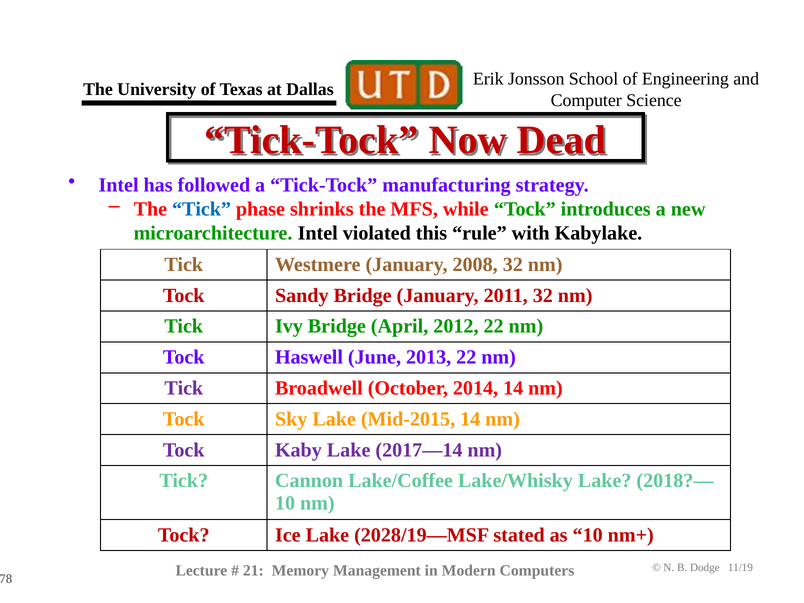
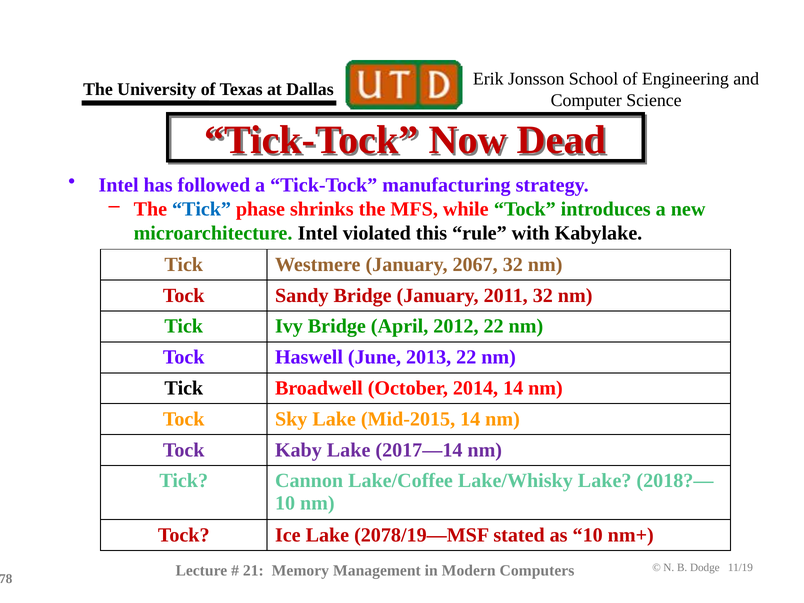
2008: 2008 -> 2067
Tick at (184, 388) colour: purple -> black
2028/19—MSF: 2028/19—MSF -> 2078/19—MSF
